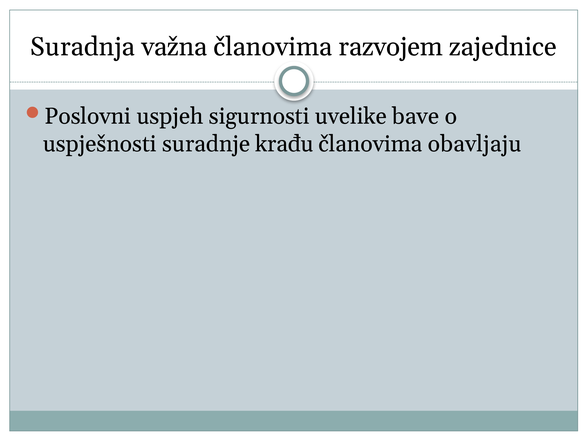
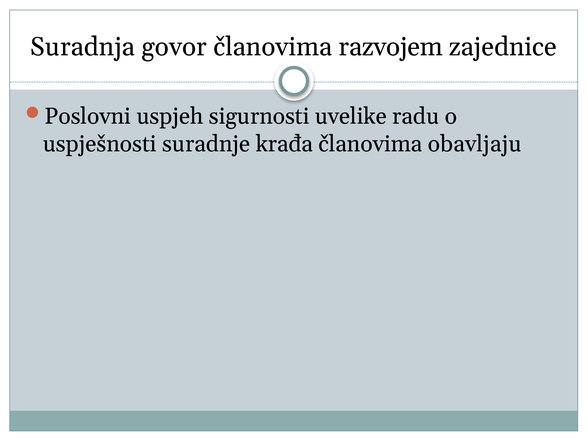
važna: važna -> govor
bave: bave -> radu
krađu: krađu -> krađa
